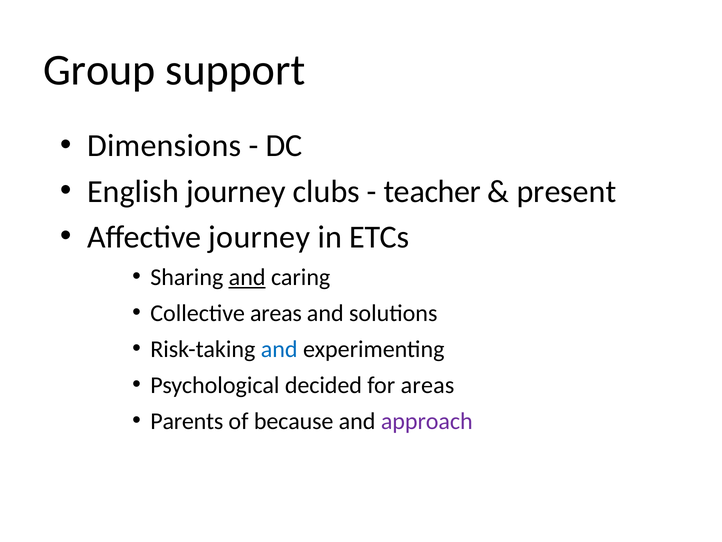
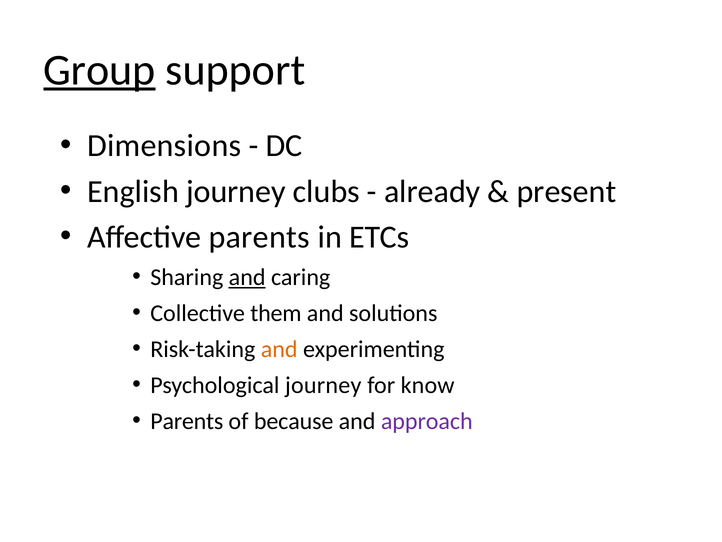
Group underline: none -> present
teacher: teacher -> already
Affective journey: journey -> parents
Collective areas: areas -> them
and at (279, 349) colour: blue -> orange
Psychological decided: decided -> journey
for areas: areas -> know
